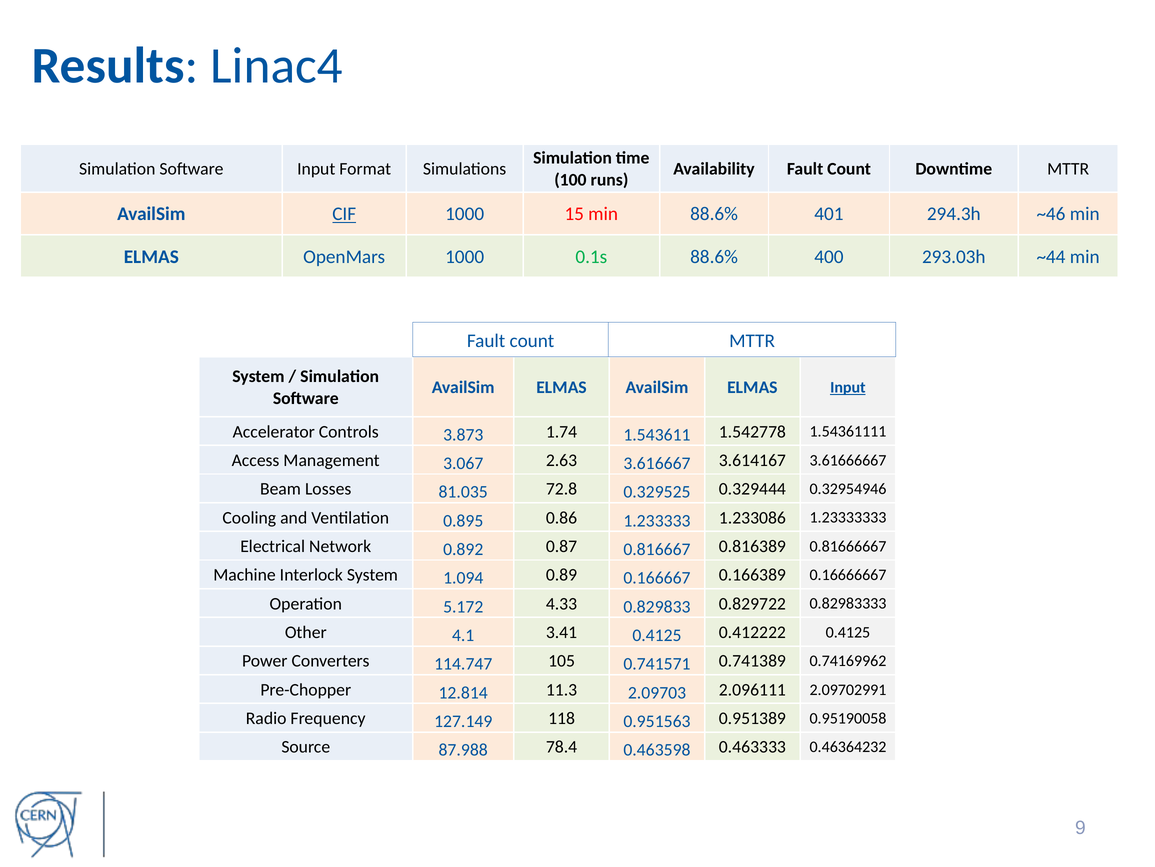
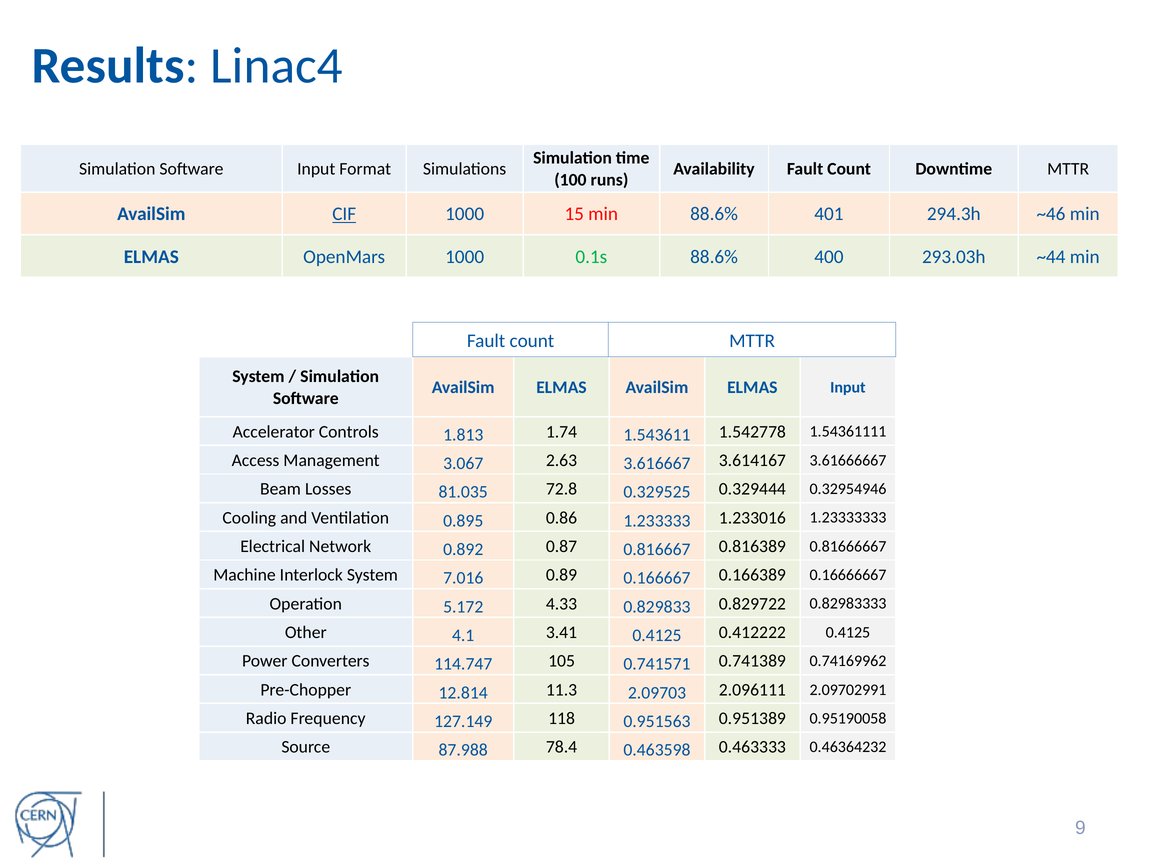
Input at (848, 387) underline: present -> none
3.873: 3.873 -> 1.813
1.233086: 1.233086 -> 1.233016
1.094: 1.094 -> 7.016
